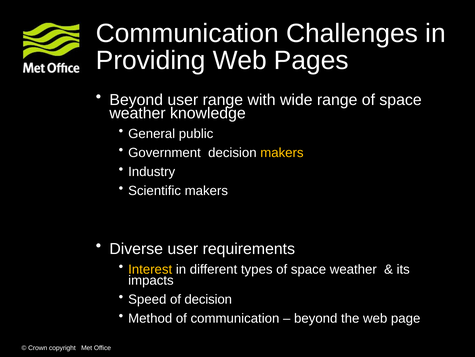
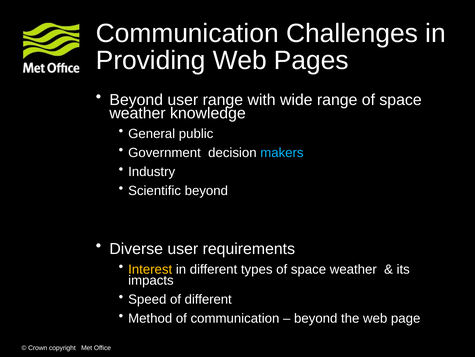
makers at (282, 153) colour: yellow -> light blue
Scientific makers: makers -> beyond
of decision: decision -> different
